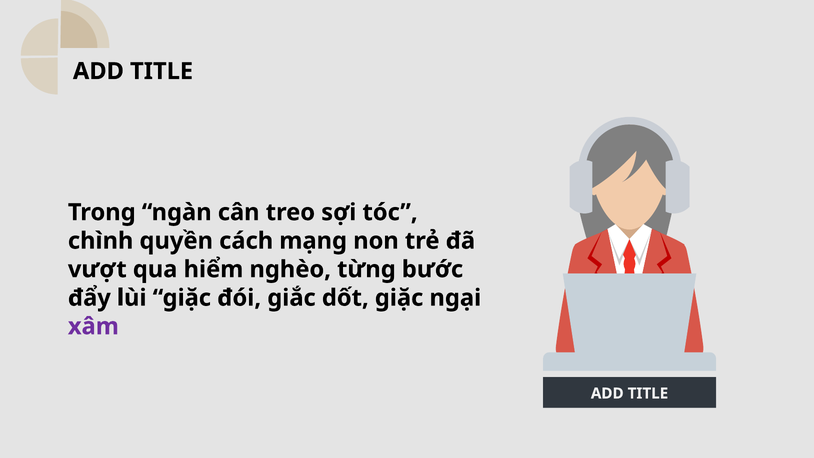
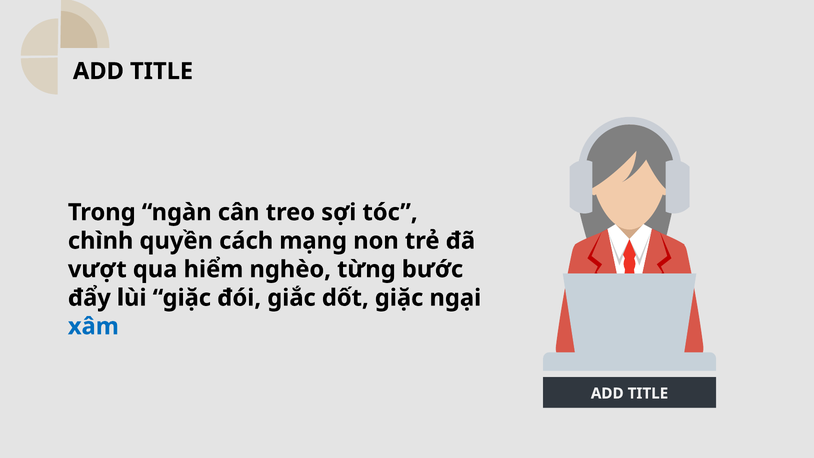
xâm colour: purple -> blue
